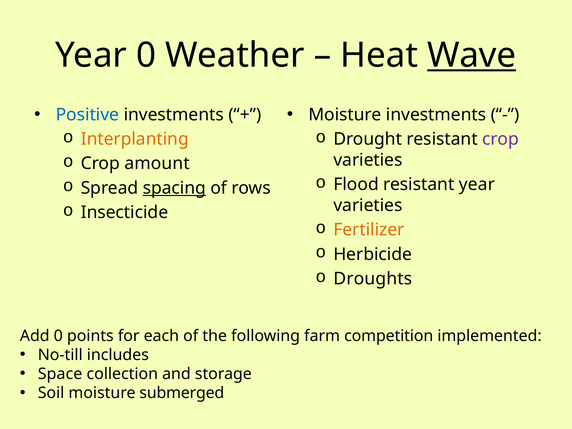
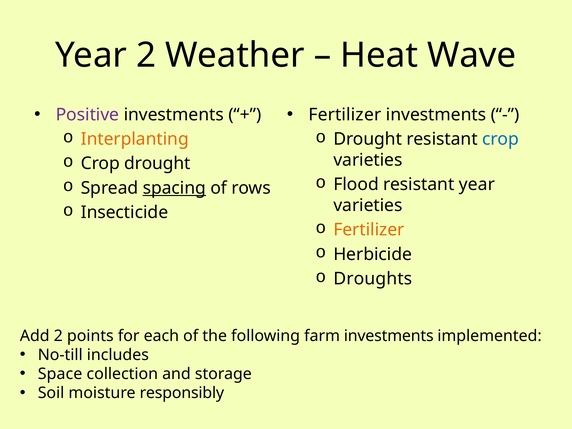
Year 0: 0 -> 2
Wave underline: present -> none
Positive colour: blue -> purple
Moisture at (345, 115): Moisture -> Fertilizer
crop at (500, 139) colour: purple -> blue
Crop amount: amount -> drought
Add 0: 0 -> 2
farm competition: competition -> investments
submerged: submerged -> responsibly
